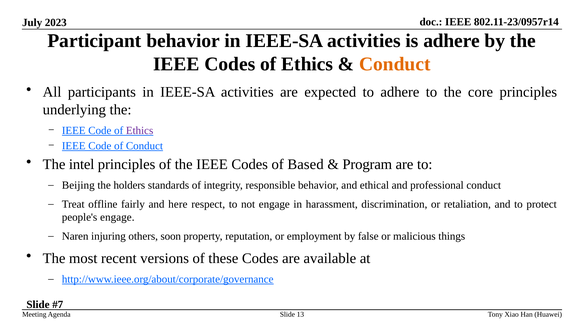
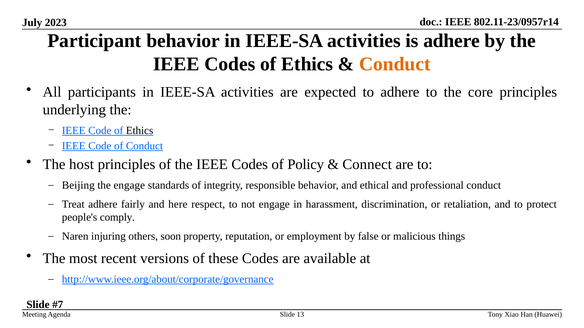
Ethics at (140, 131) colour: purple -> black
intel: intel -> host
Based: Based -> Policy
Program: Program -> Connect
the holders: holders -> engage
Treat offline: offline -> adhere
people's engage: engage -> comply
